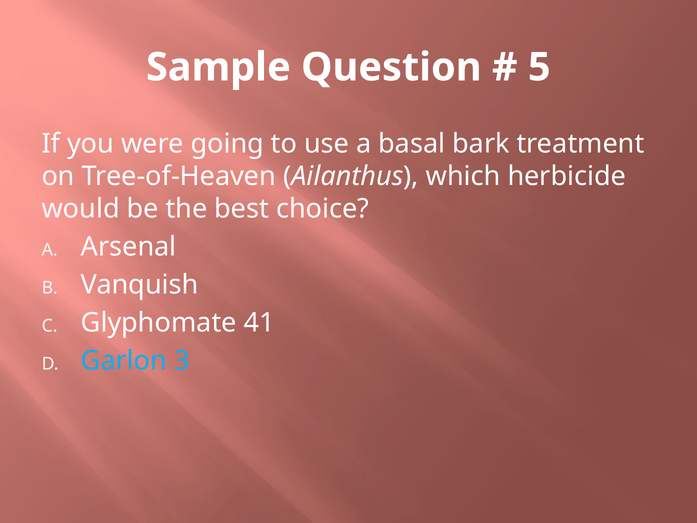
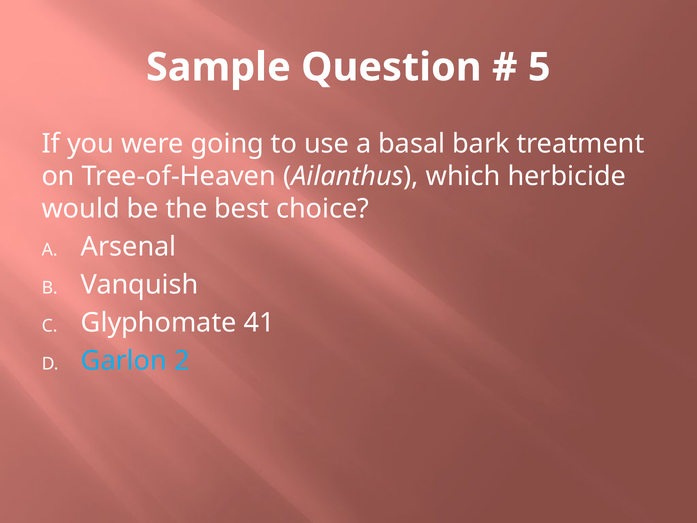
3: 3 -> 2
